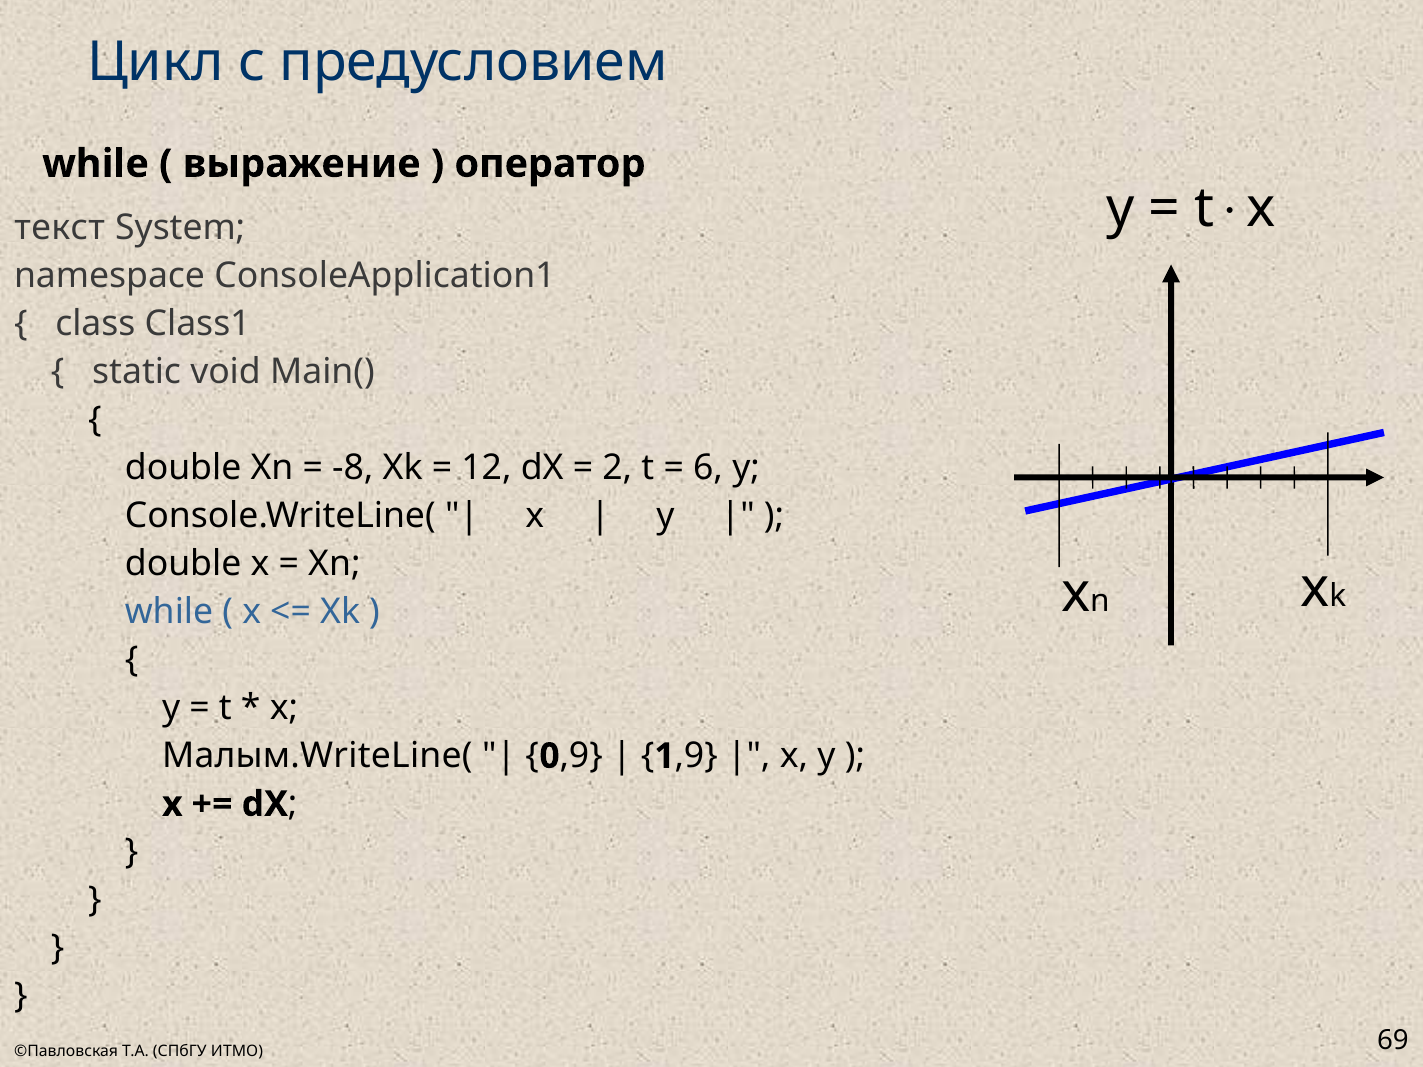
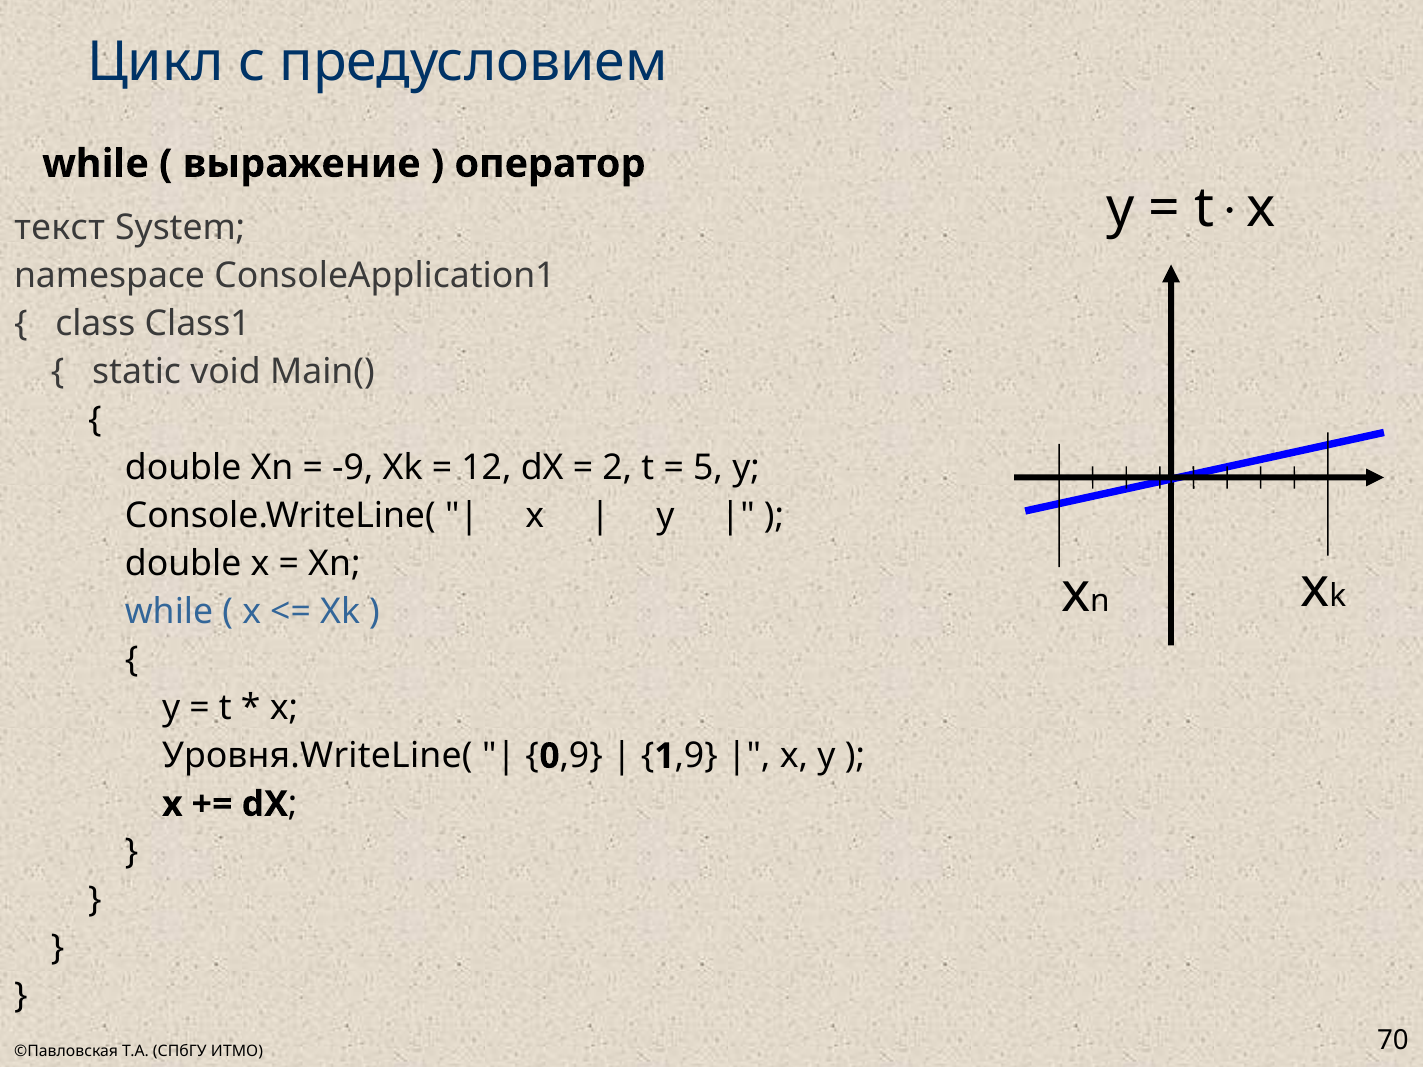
-8: -8 -> -9
6: 6 -> 5
Малым.WriteLine(: Малым.WriteLine( -> Уровня.WriteLine(
69: 69 -> 70
